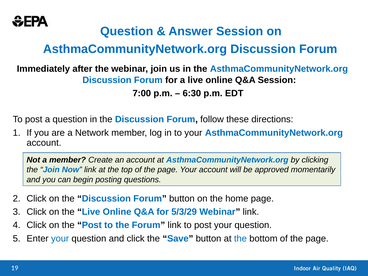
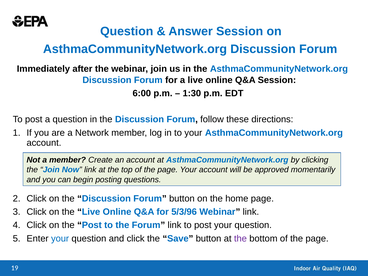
7:00: 7:00 -> 6:00
6:30: 6:30 -> 1:30
5/3/29: 5/3/29 -> 5/3/96
the at (240, 238) colour: blue -> purple
